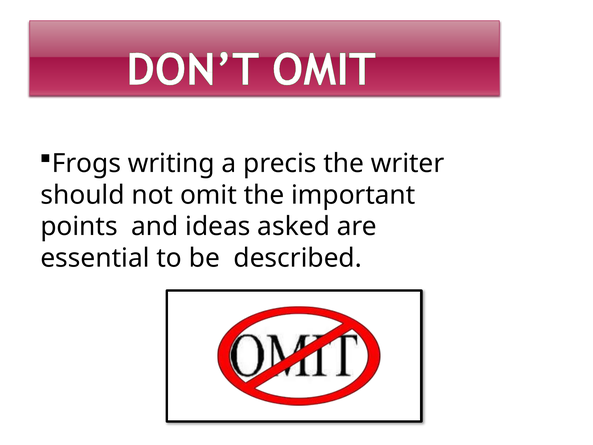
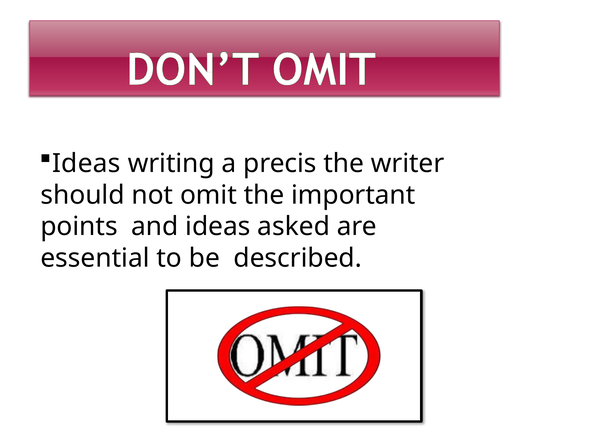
Frogs at (86, 163): Frogs -> Ideas
